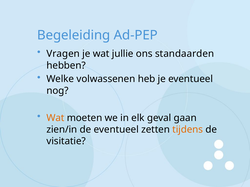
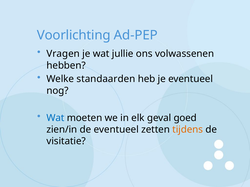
Begeleiding: Begeleiding -> Voorlichting
standaarden: standaarden -> volwassenen
volwassenen: volwassenen -> standaarden
Wat at (55, 118) colour: orange -> blue
gaan: gaan -> goed
